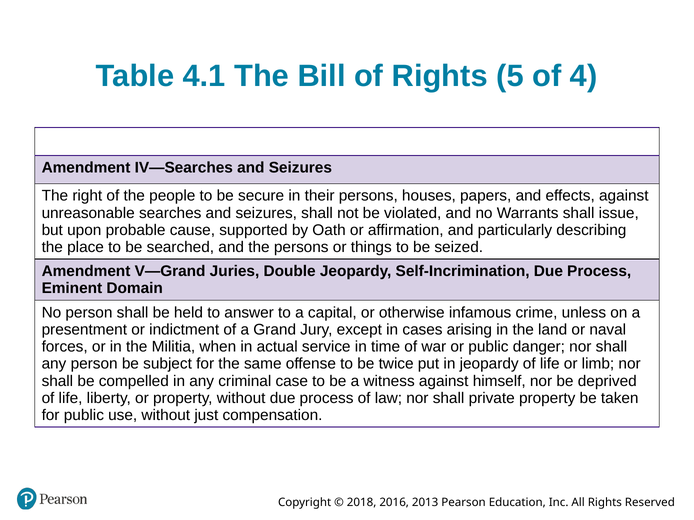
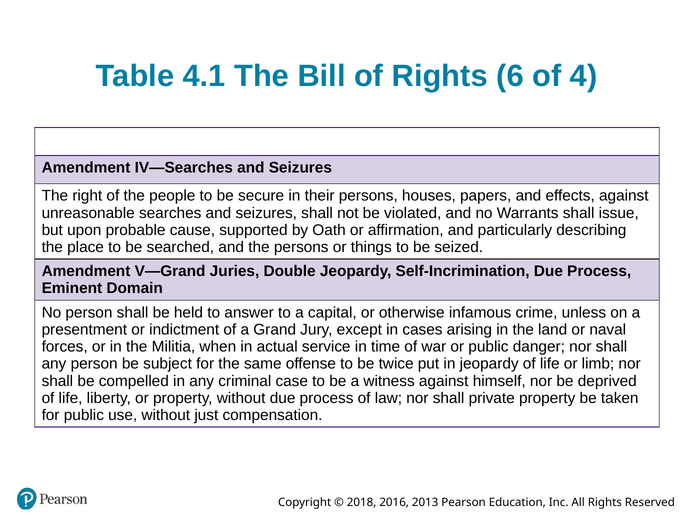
5: 5 -> 6
